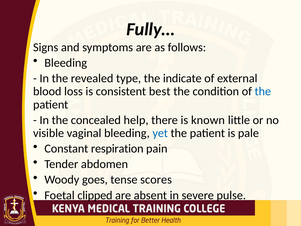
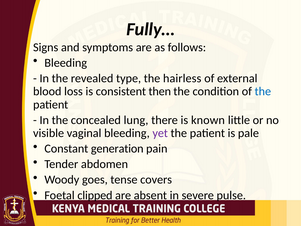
indicate: indicate -> hairless
best: best -> then
help: help -> lung
yet colour: blue -> purple
respiration: respiration -> generation
scores: scores -> covers
